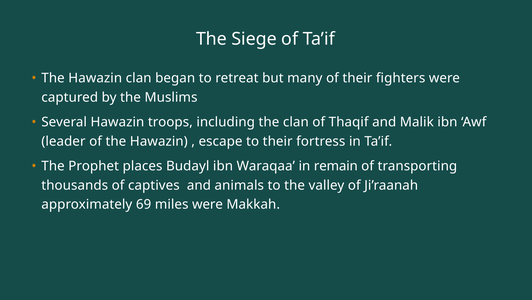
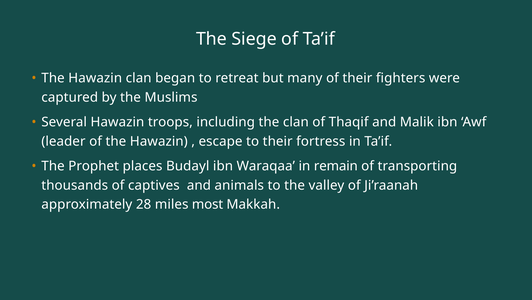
69: 69 -> 28
miles were: were -> most
